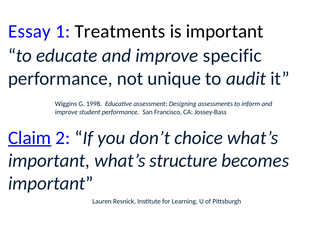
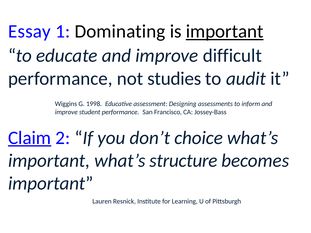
Treatments: Treatments -> Dominating
important at (225, 31) underline: none -> present
specific: specific -> difficult
unique: unique -> studies
